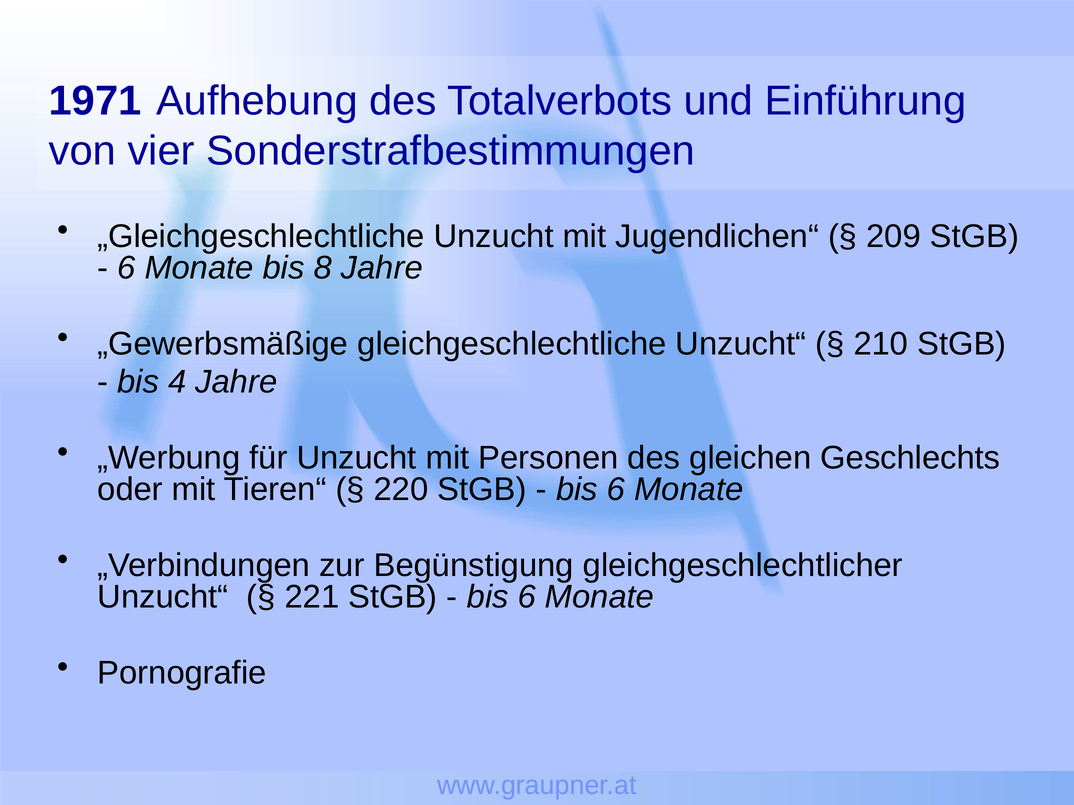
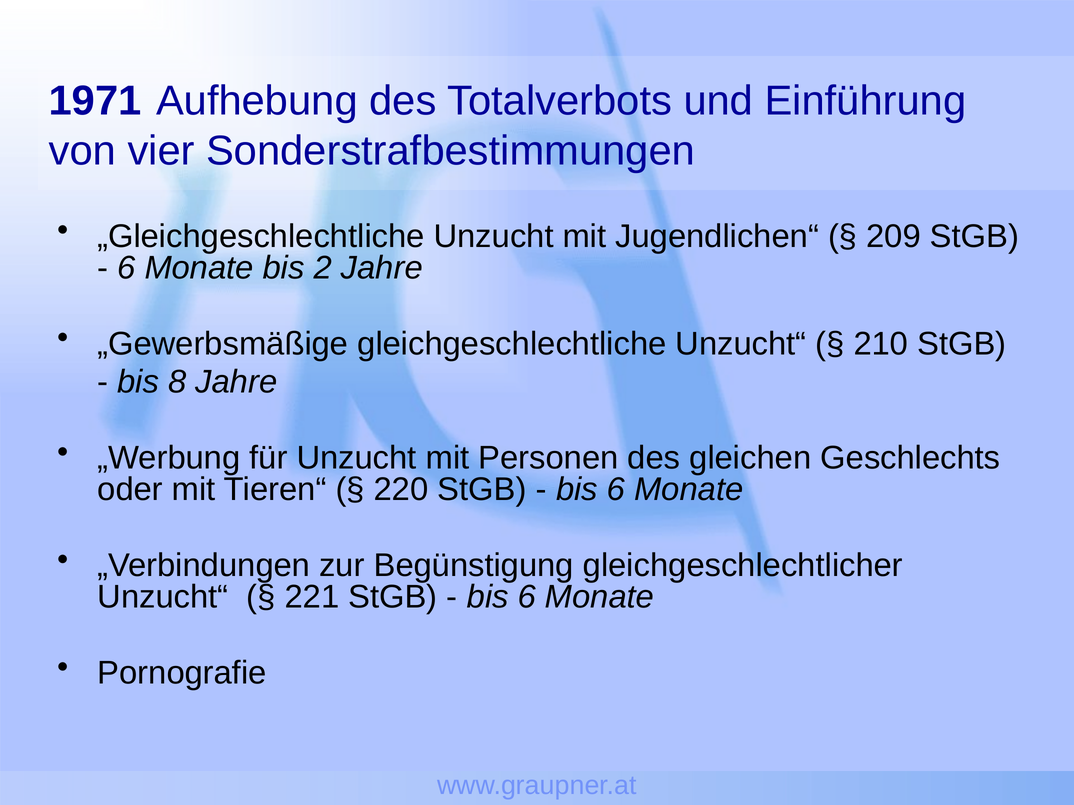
8: 8 -> 2
4: 4 -> 8
